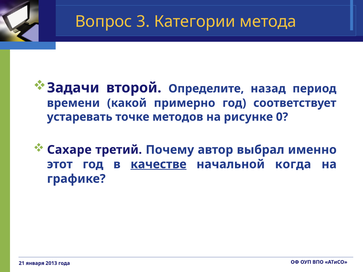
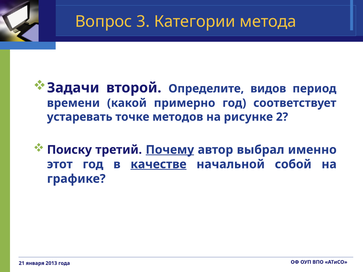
назад: назад -> видов
0: 0 -> 2
Сахаре: Сахаре -> Поиску
Почему underline: none -> present
когда: когда -> собой
